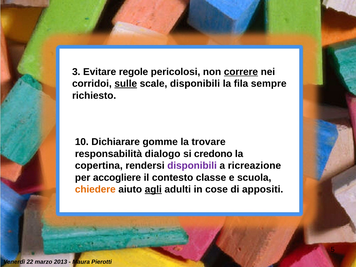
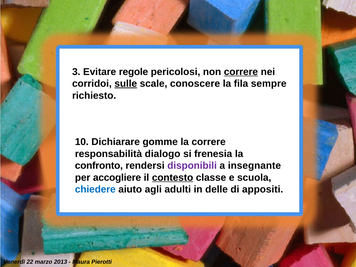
scale disponibili: disponibili -> conoscere
la trovare: trovare -> correre
credono: credono -> frenesia
copertina: copertina -> confronto
ricreazione: ricreazione -> insegnante
contesto underline: none -> present
chiedere colour: orange -> blue
agli underline: present -> none
cose: cose -> delle
